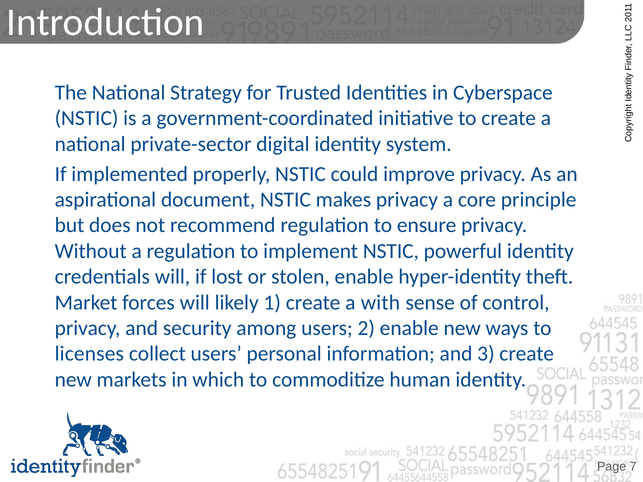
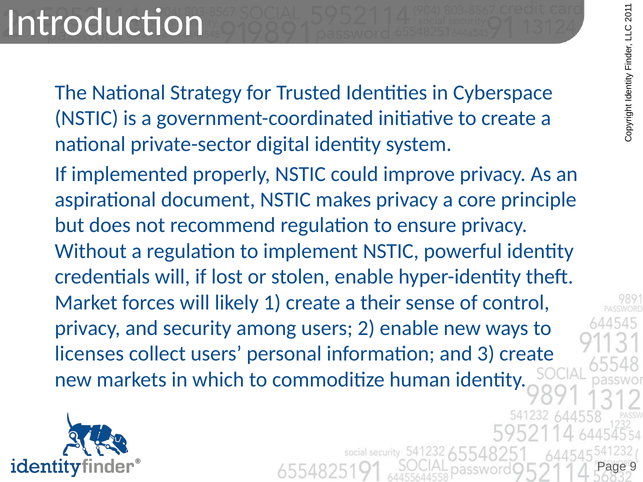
with: with -> their
7: 7 -> 9
